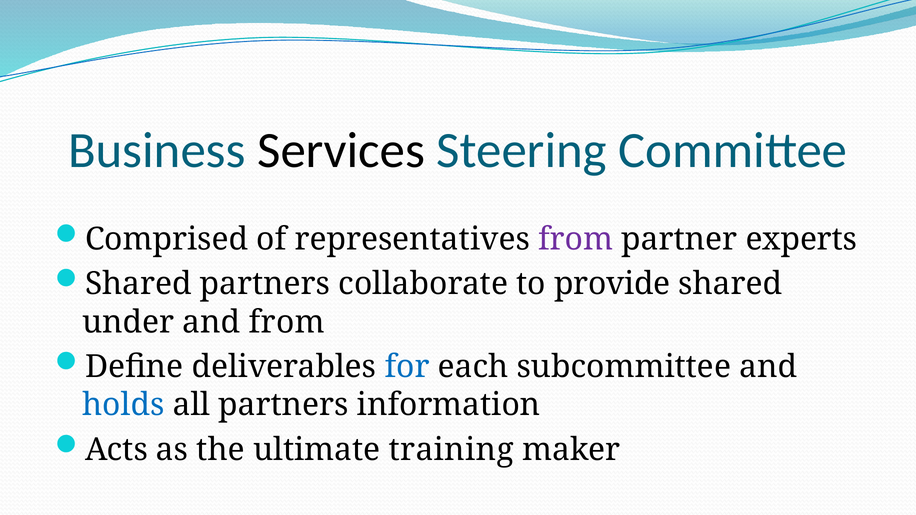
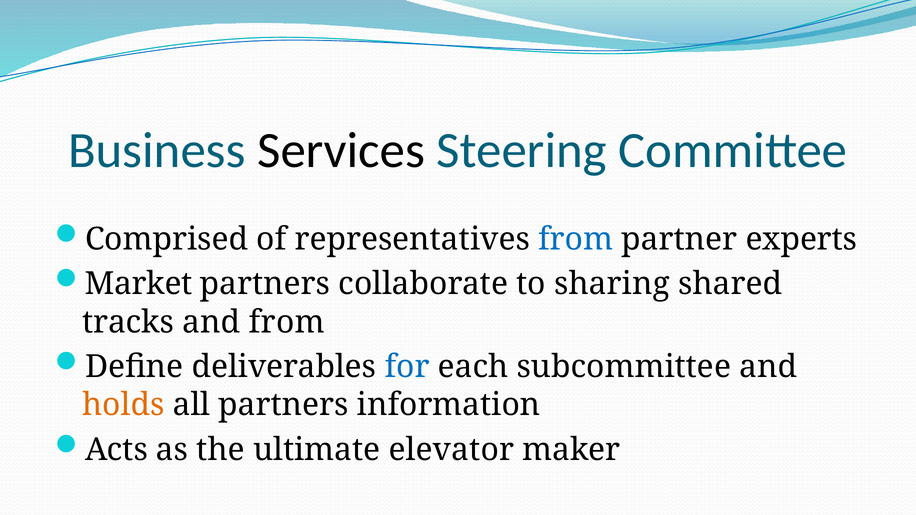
from at (576, 239) colour: purple -> blue
Shared at (138, 284): Shared -> Market
provide: provide -> sharing
under: under -> tracks
holds colour: blue -> orange
training: training -> elevator
